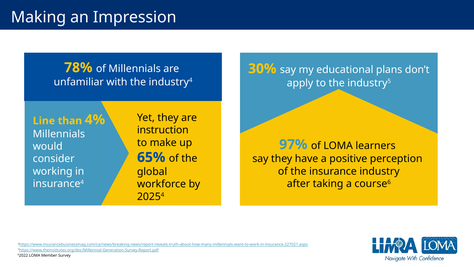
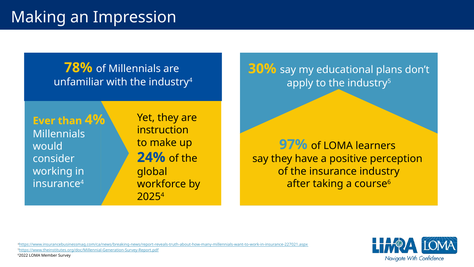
Line: Line -> Ever
65%: 65% -> 24%
